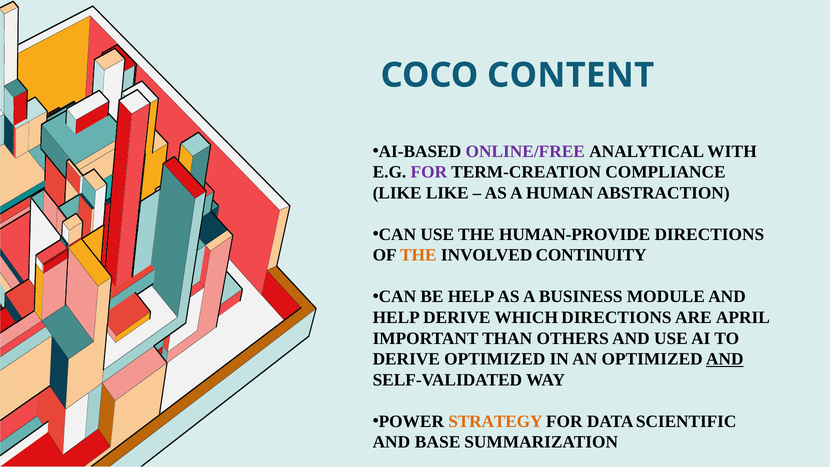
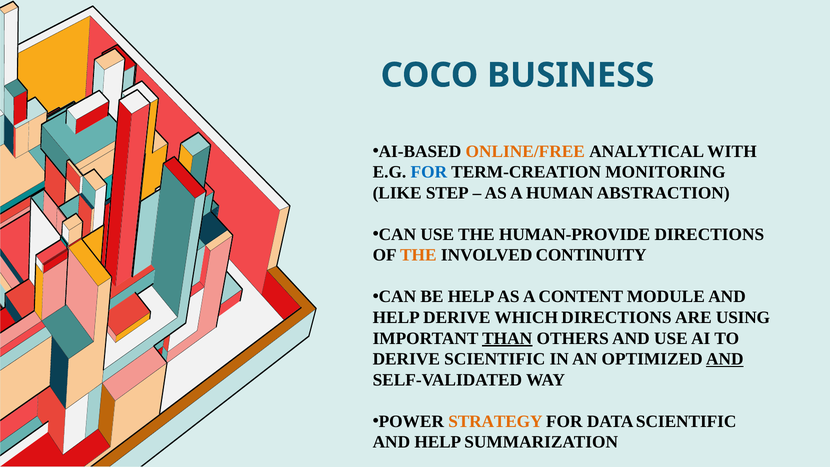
CONTENT: CONTENT -> BUSINESS
ONLINE/FREE colour: purple -> orange
FOR at (429, 172) colour: purple -> blue
COMPLIANCE: COMPLIANCE -> MONITORING
LIKE LIKE: LIKE -> STEP
BUSINESS: BUSINESS -> CONTENT
APRIL: APRIL -> USING
THAN underline: none -> present
DERIVE OPTIMIZED: OPTIMIZED -> SCIENTIFIC
BASE at (438, 442): BASE -> HELP
